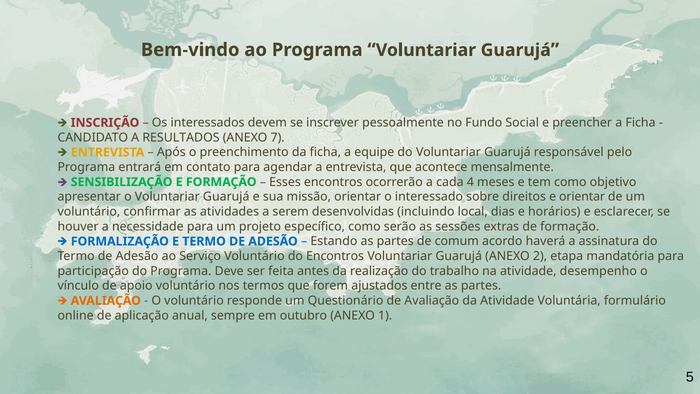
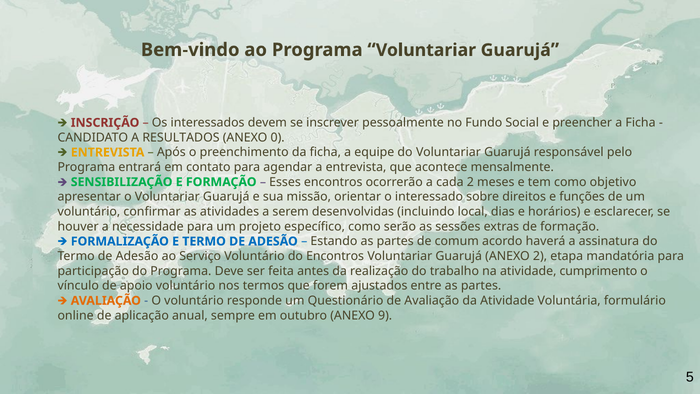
7: 7 -> 0
cada 4: 4 -> 2
e orientar: orientar -> funções
desempenho: desempenho -> cumprimento
1: 1 -> 9
